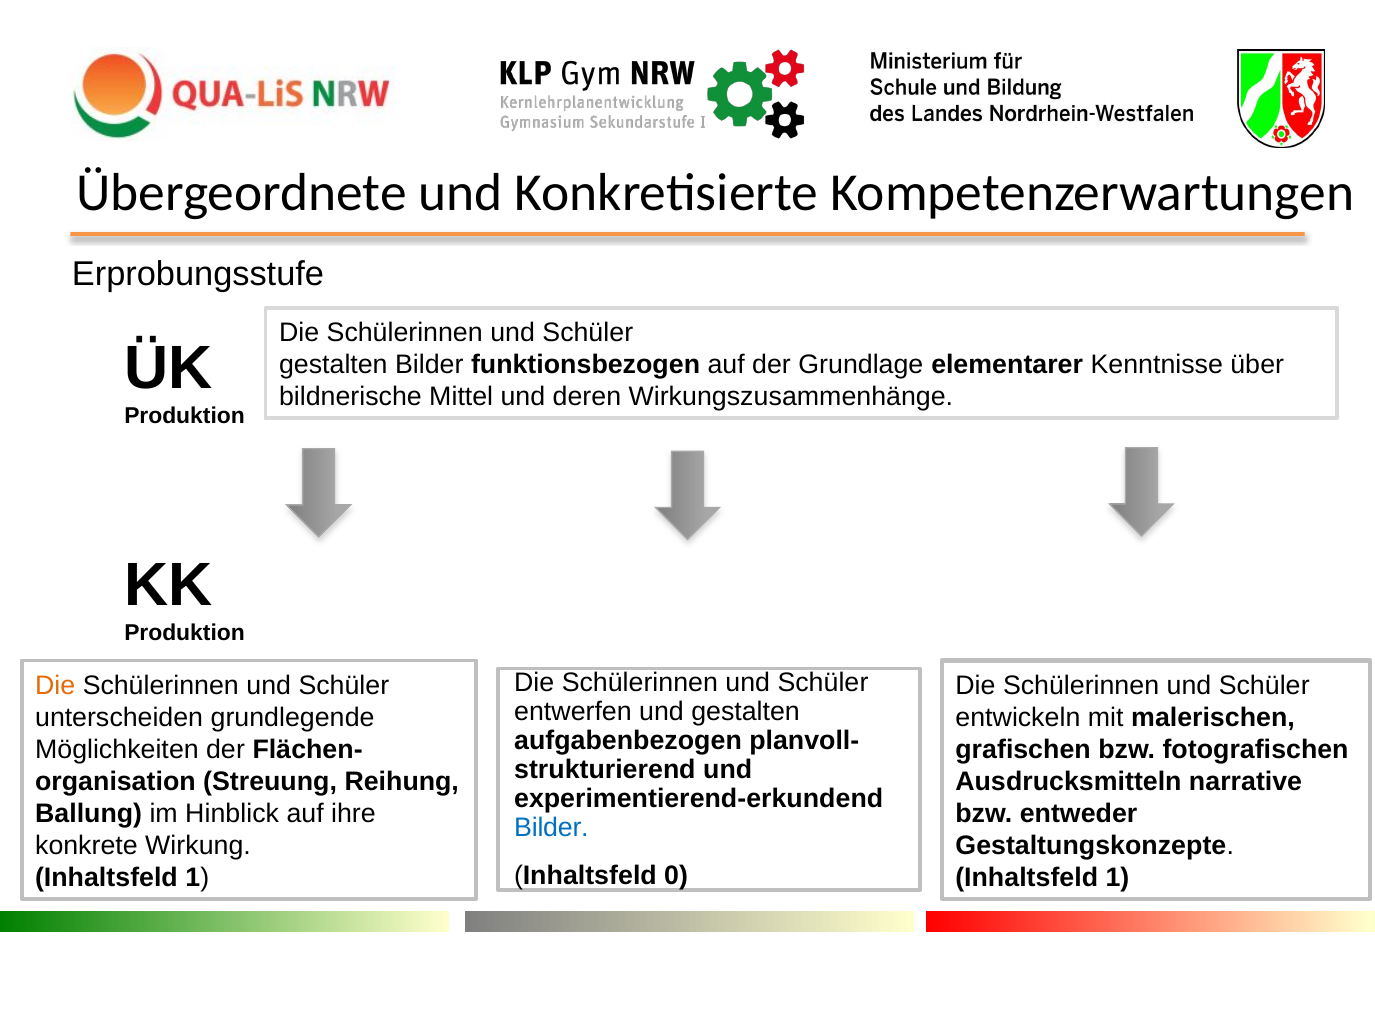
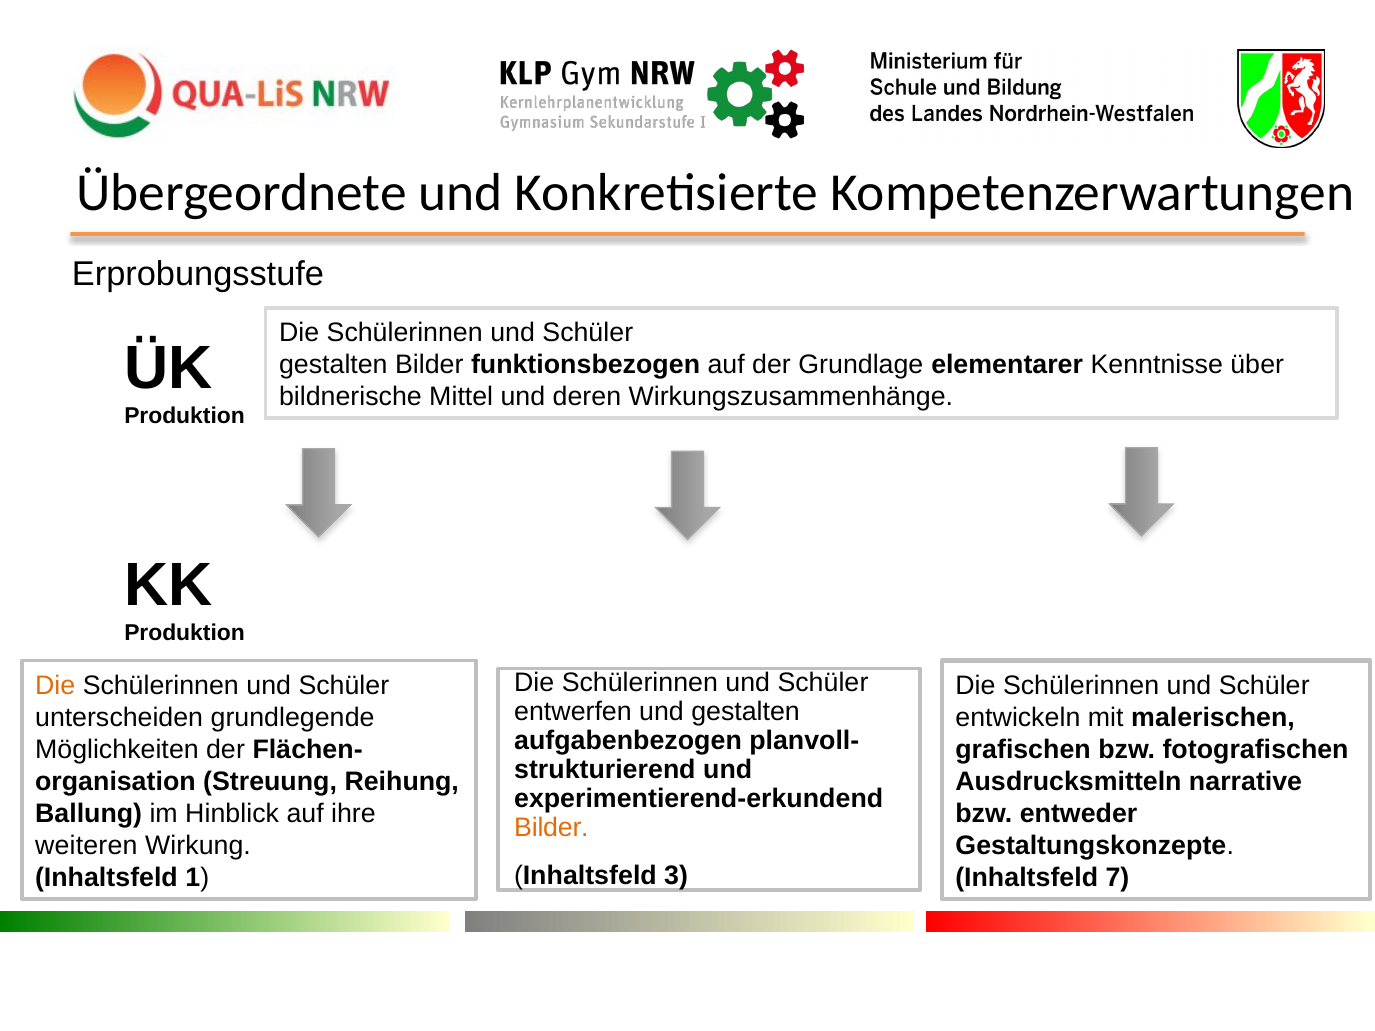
Bilder at (551, 827) colour: blue -> orange
konkrete: konkrete -> weiteren
0: 0 -> 3
1 at (1118, 878): 1 -> 7
